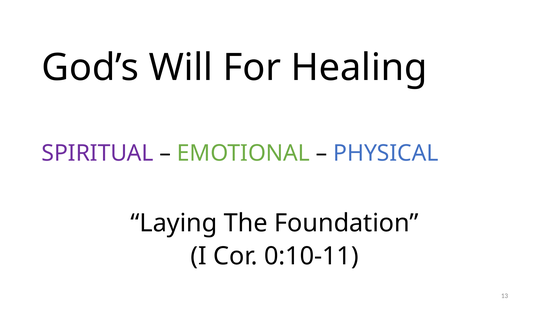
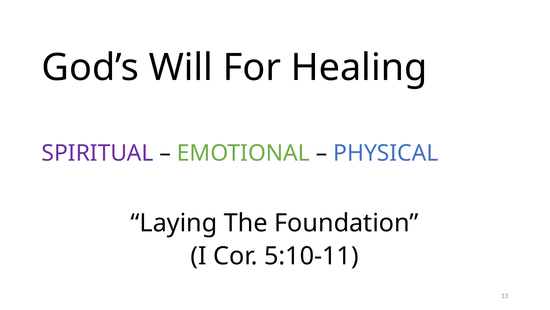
0:10-11: 0:10-11 -> 5:10-11
